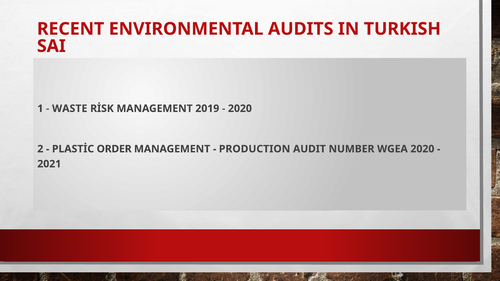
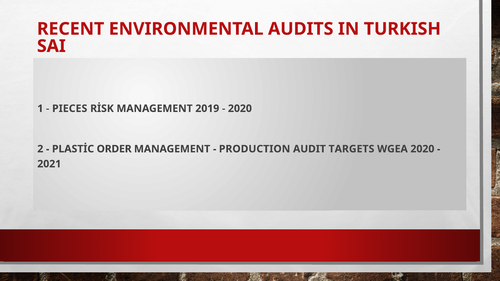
WASTE: WASTE -> PIECES
NUMBER: NUMBER -> TARGETS
